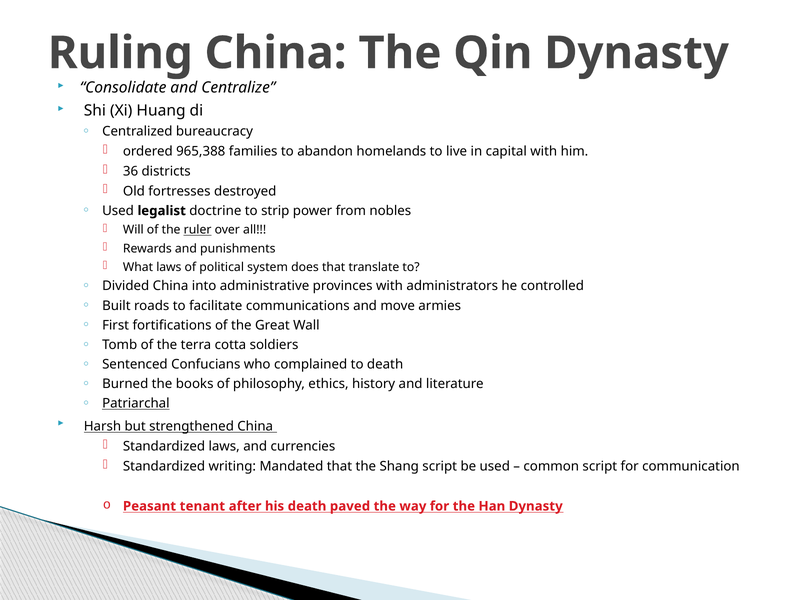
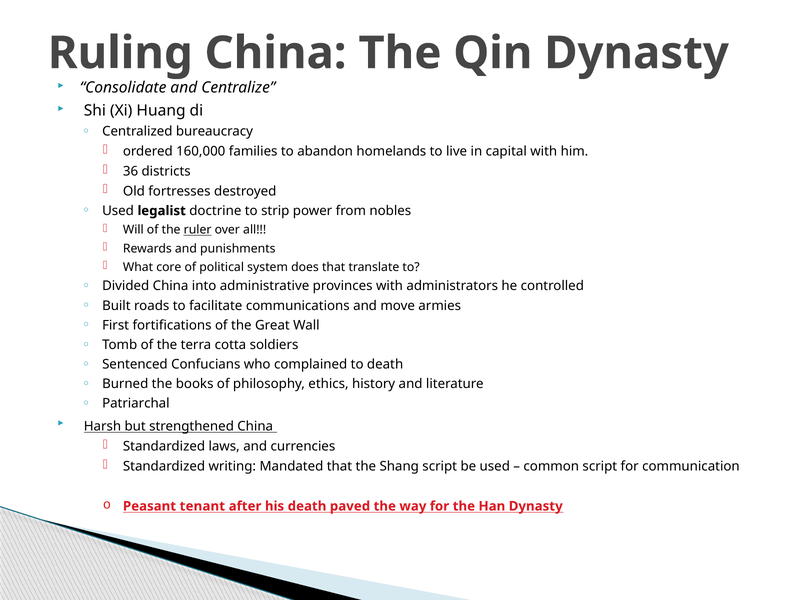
965,388: 965,388 -> 160,000
What laws: laws -> core
Patriarchal underline: present -> none
